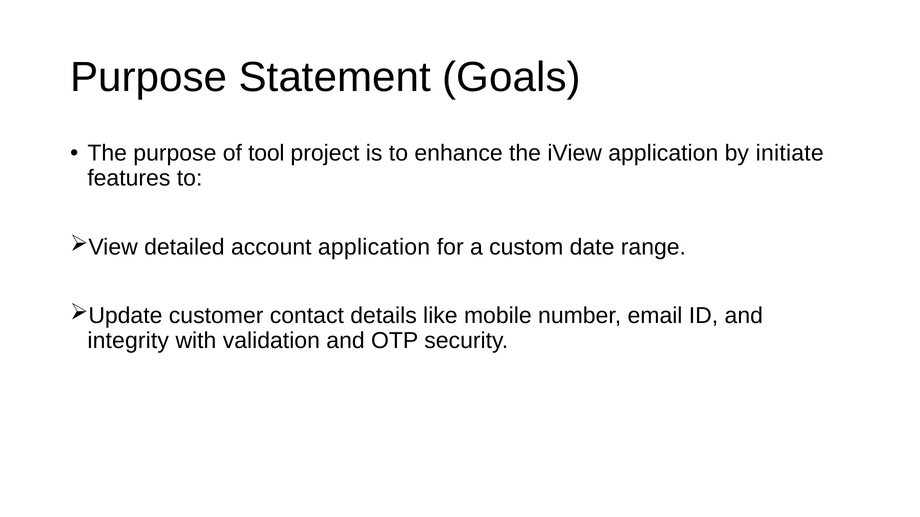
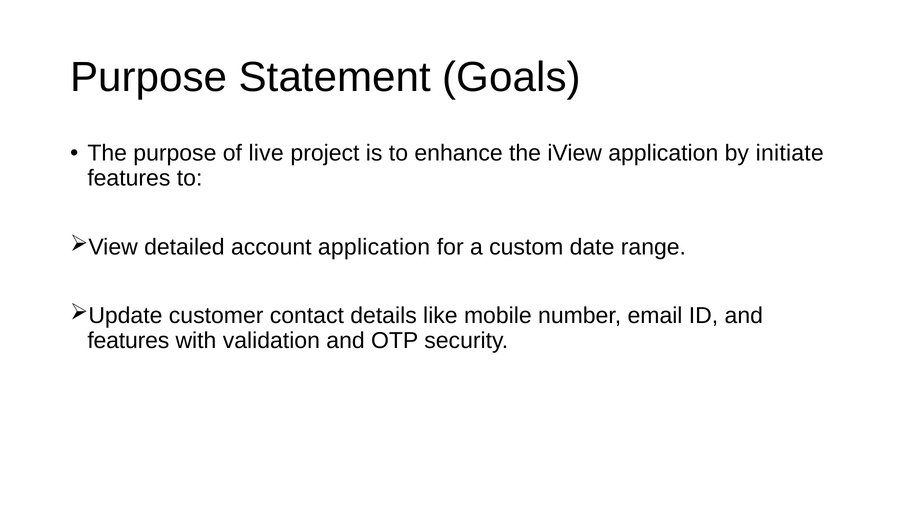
tool: tool -> live
integrity at (128, 341): integrity -> features
